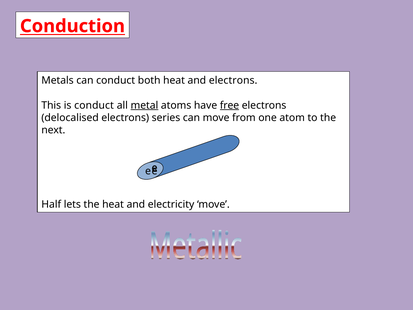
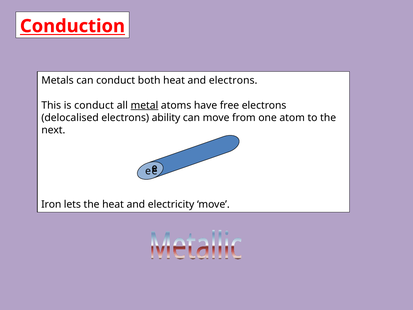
free underline: present -> none
series: series -> ability
Half: Half -> Iron
